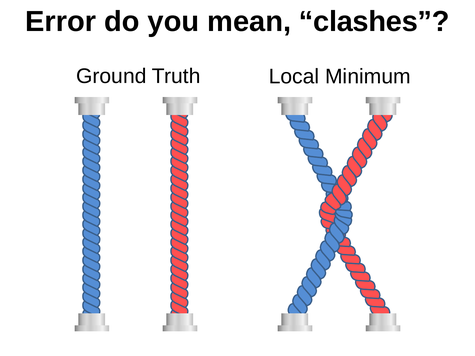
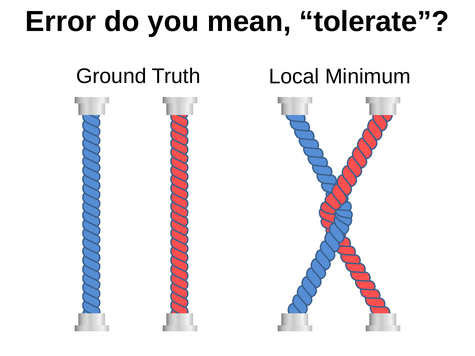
clashes: clashes -> tolerate
